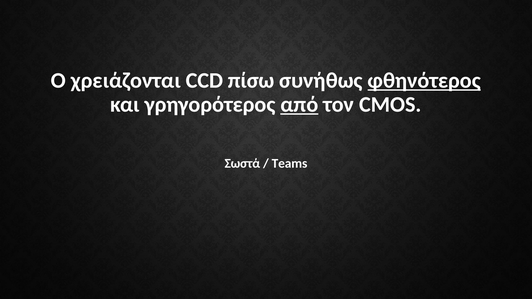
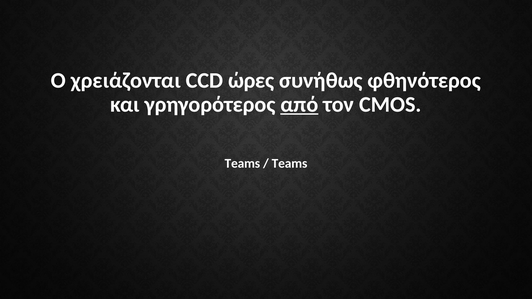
πίσω: πίσω -> ώρες
φθηνότερος underline: present -> none
Σωστά at (242, 164): Σωστά -> Teams
